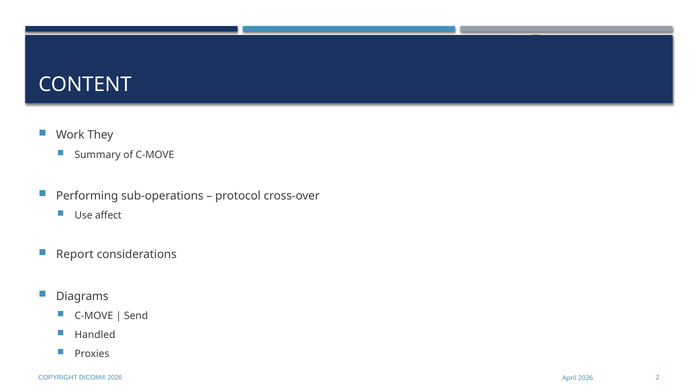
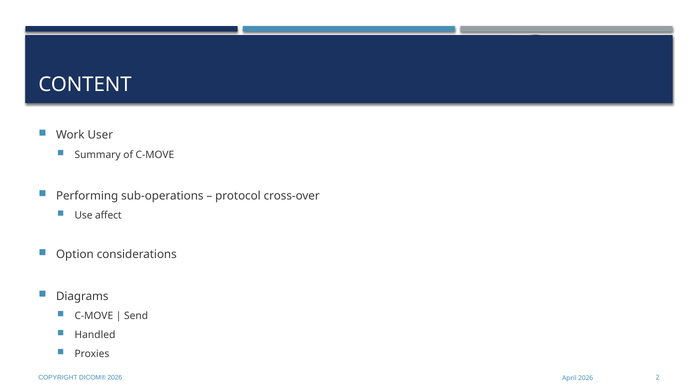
They: They -> User
Report: Report -> Option
